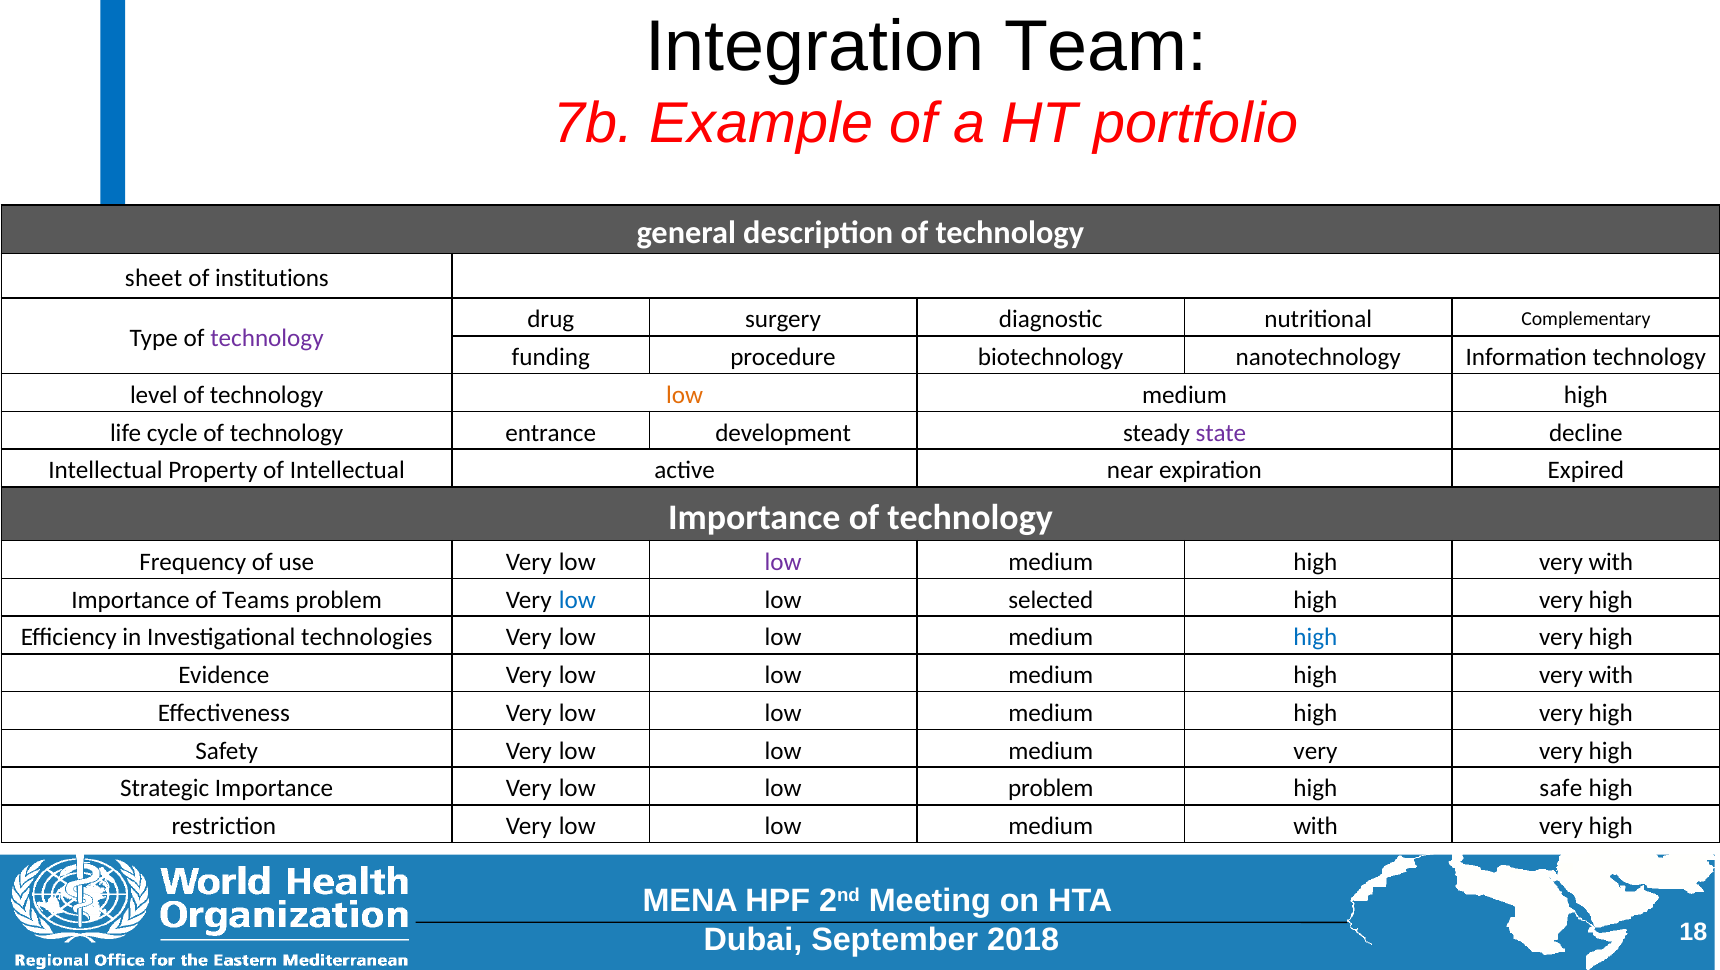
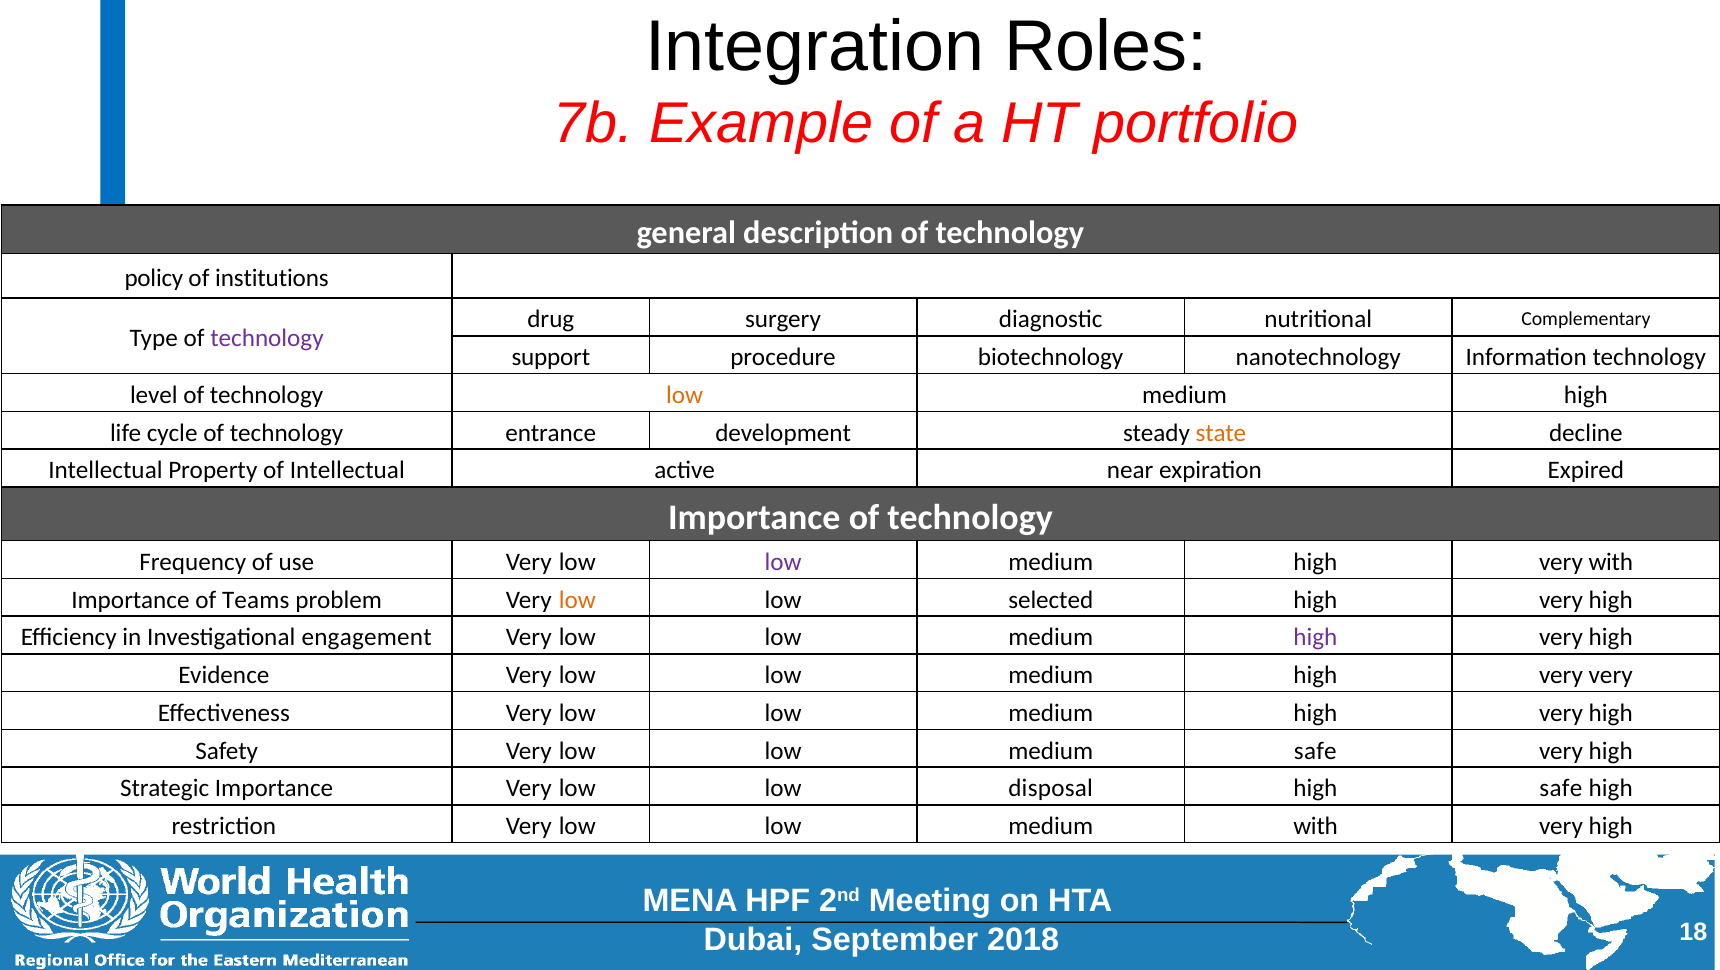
Team: Team -> Roles
sheet: sheet -> policy
funding: funding -> support
state colour: purple -> orange
low at (577, 600) colour: blue -> orange
technologies: technologies -> engagement
high at (1315, 638) colour: blue -> purple
with at (1611, 675): with -> very
medium very: very -> safe
low problem: problem -> disposal
